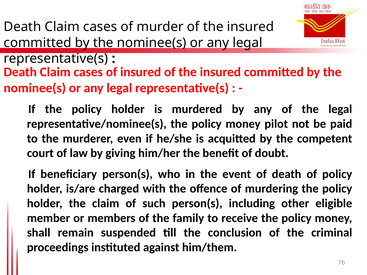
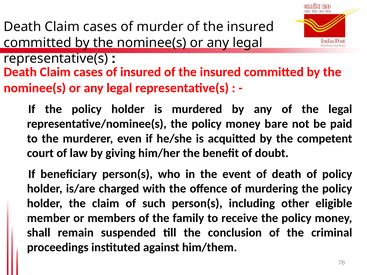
pilot: pilot -> bare
